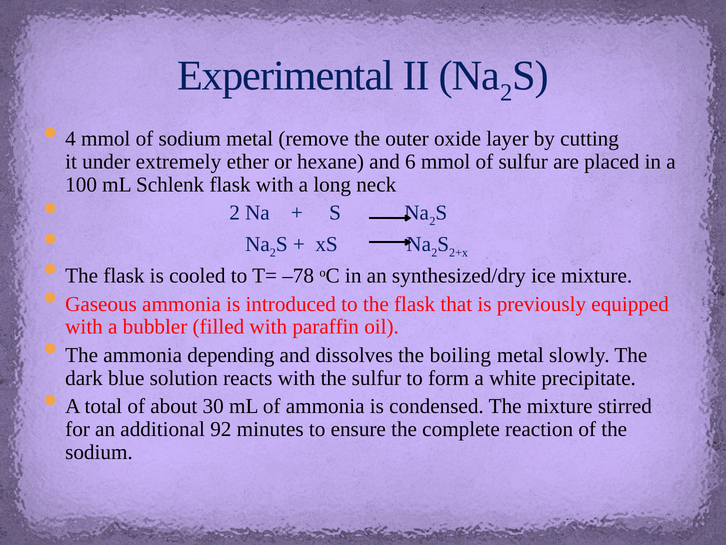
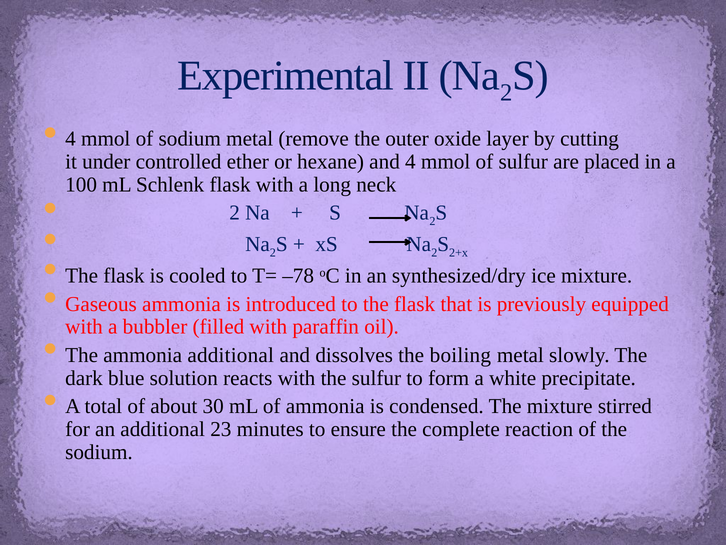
extremely: extremely -> controlled
and 6: 6 -> 4
ammonia depending: depending -> additional
92: 92 -> 23
